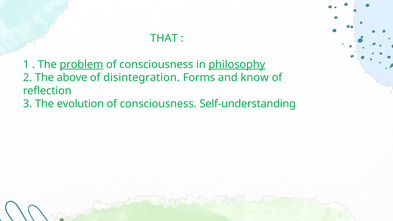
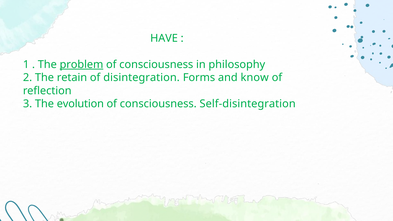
THAT: THAT -> HAVE
philosophy underline: present -> none
above: above -> retain
Self-understanding: Self-understanding -> Self-disintegration
